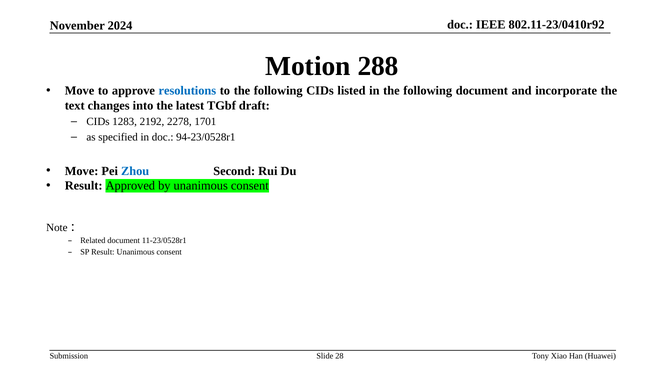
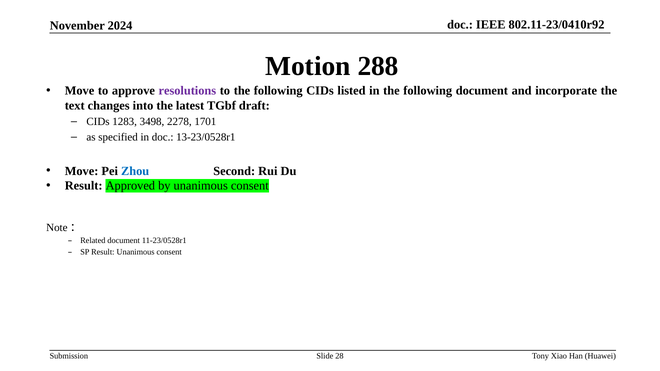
resolutions colour: blue -> purple
2192: 2192 -> 3498
94-23/0528r1: 94-23/0528r1 -> 13-23/0528r1
